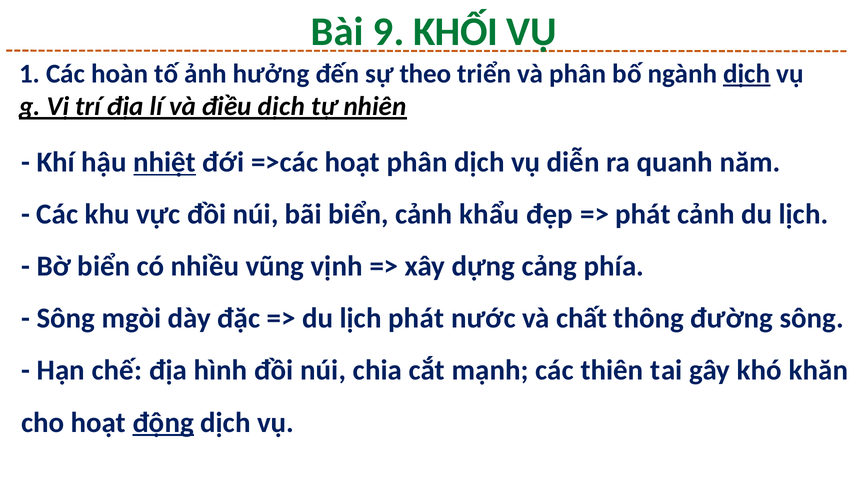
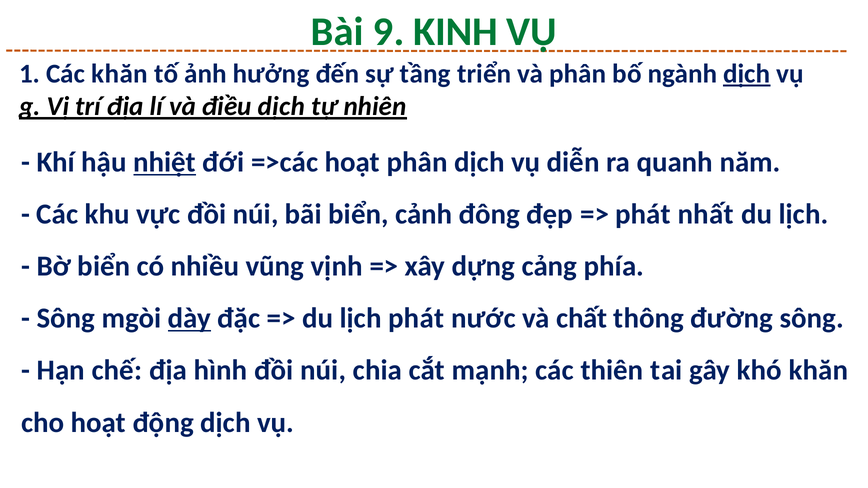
KHỐI: KHỐI -> KINH
Các hoàn: hoàn -> khăn
theo: theo -> tầng
khẩu: khẩu -> đông
phát cảnh: cảnh -> nhất
dày underline: none -> present
động underline: present -> none
